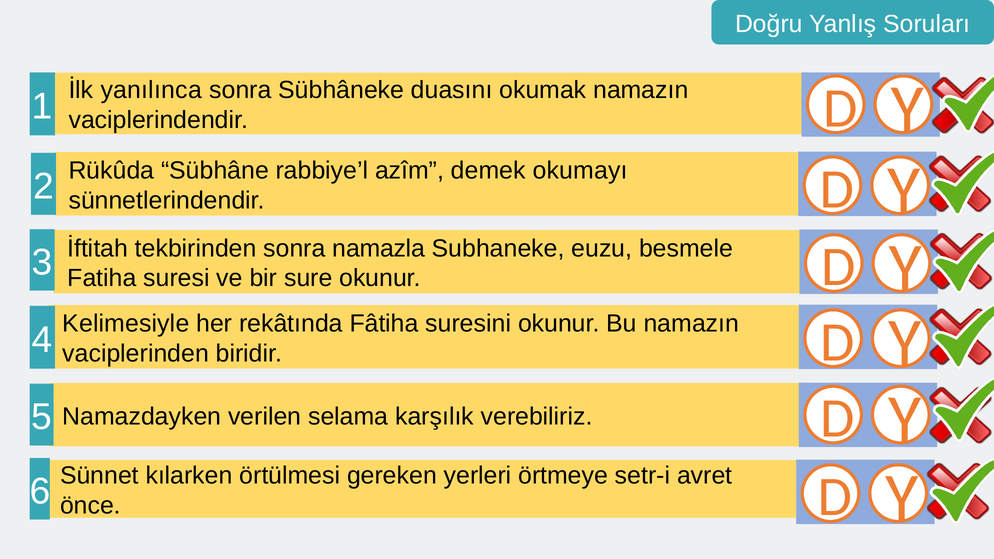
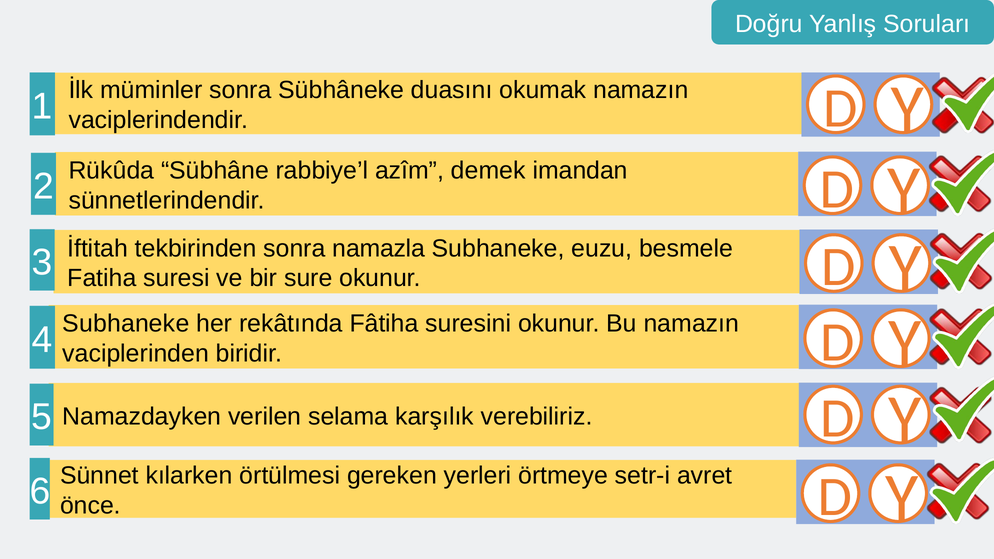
yanılınca: yanılınca -> müminler
okumayı: okumayı -> imandan
Kelimesiyle at (126, 324): Kelimesiyle -> Subhaneke
